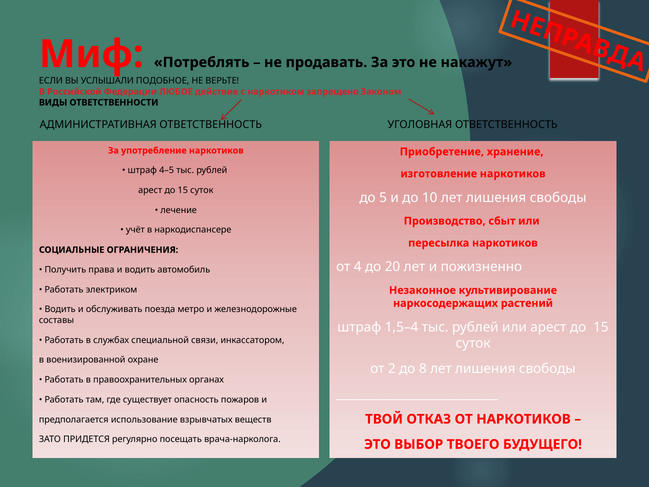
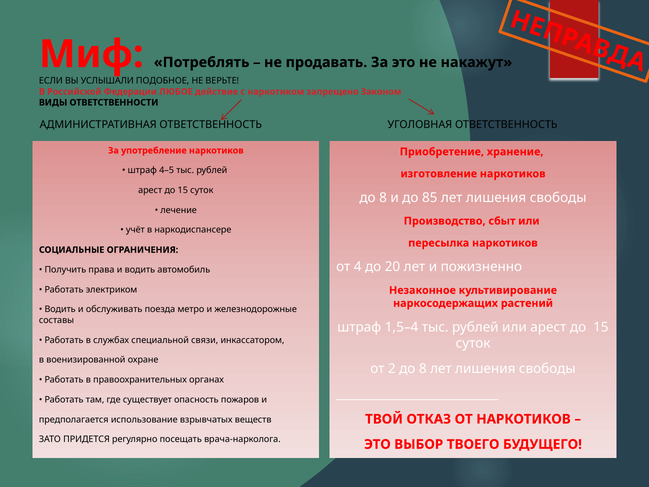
5 at (383, 197): 5 -> 8
10: 10 -> 85
